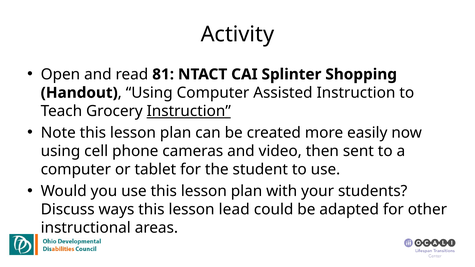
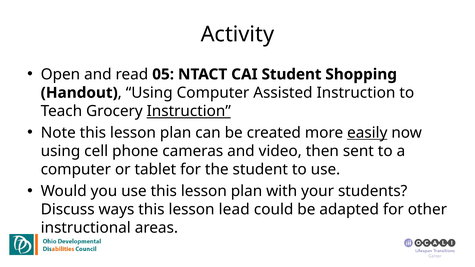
81: 81 -> 05
CAI Splinter: Splinter -> Student
easily underline: none -> present
